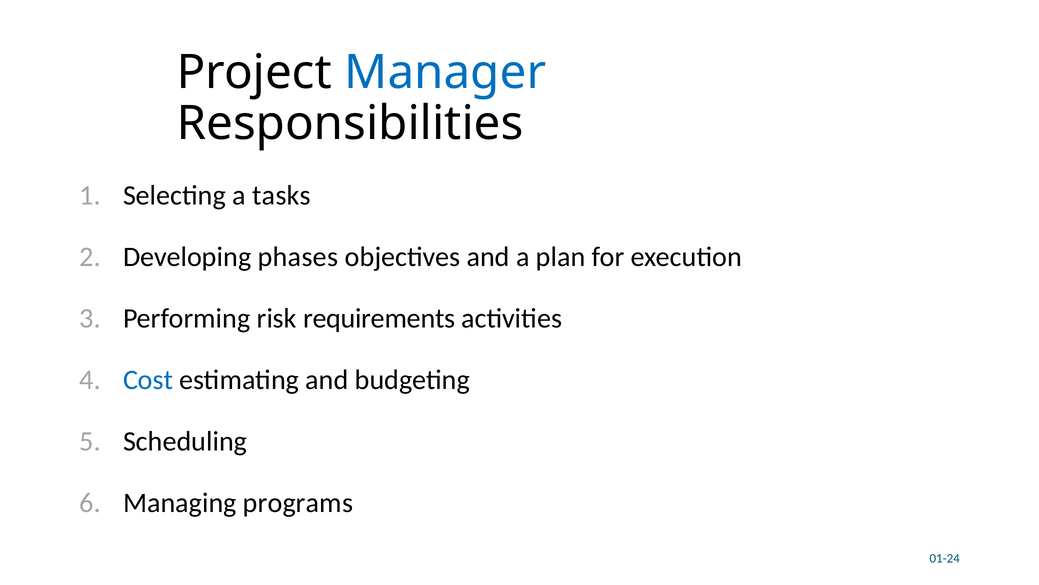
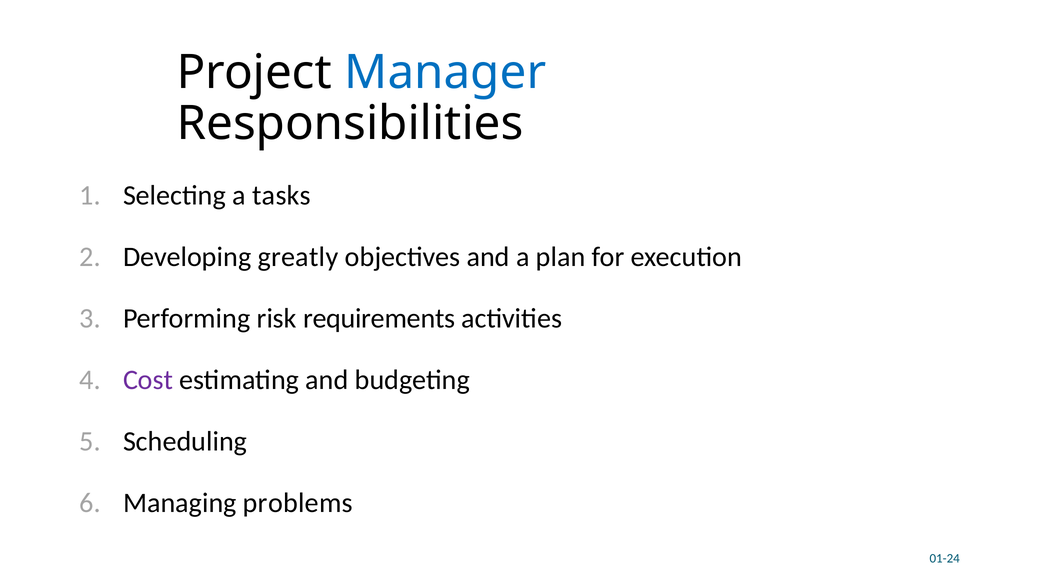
phases: phases -> greatly
Cost colour: blue -> purple
programs: programs -> problems
